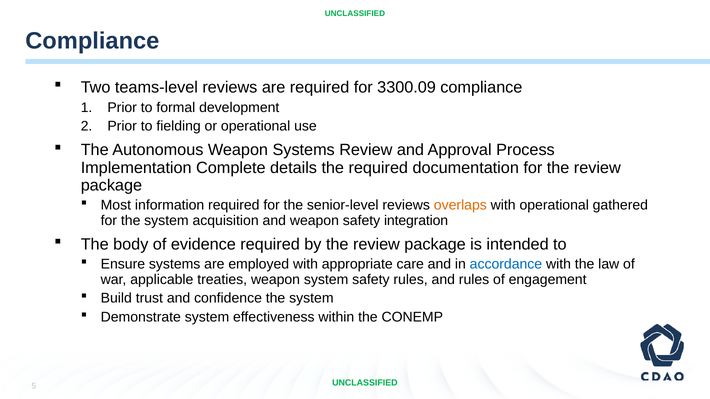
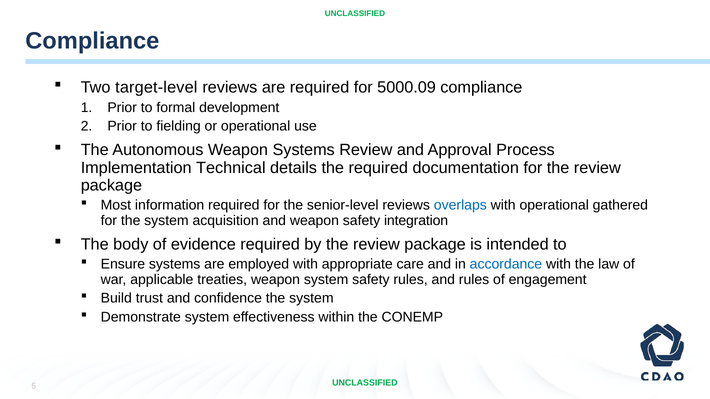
teams-level: teams-level -> target-level
3300.09: 3300.09 -> 5000.09
Complete: Complete -> Technical
overlaps colour: orange -> blue
